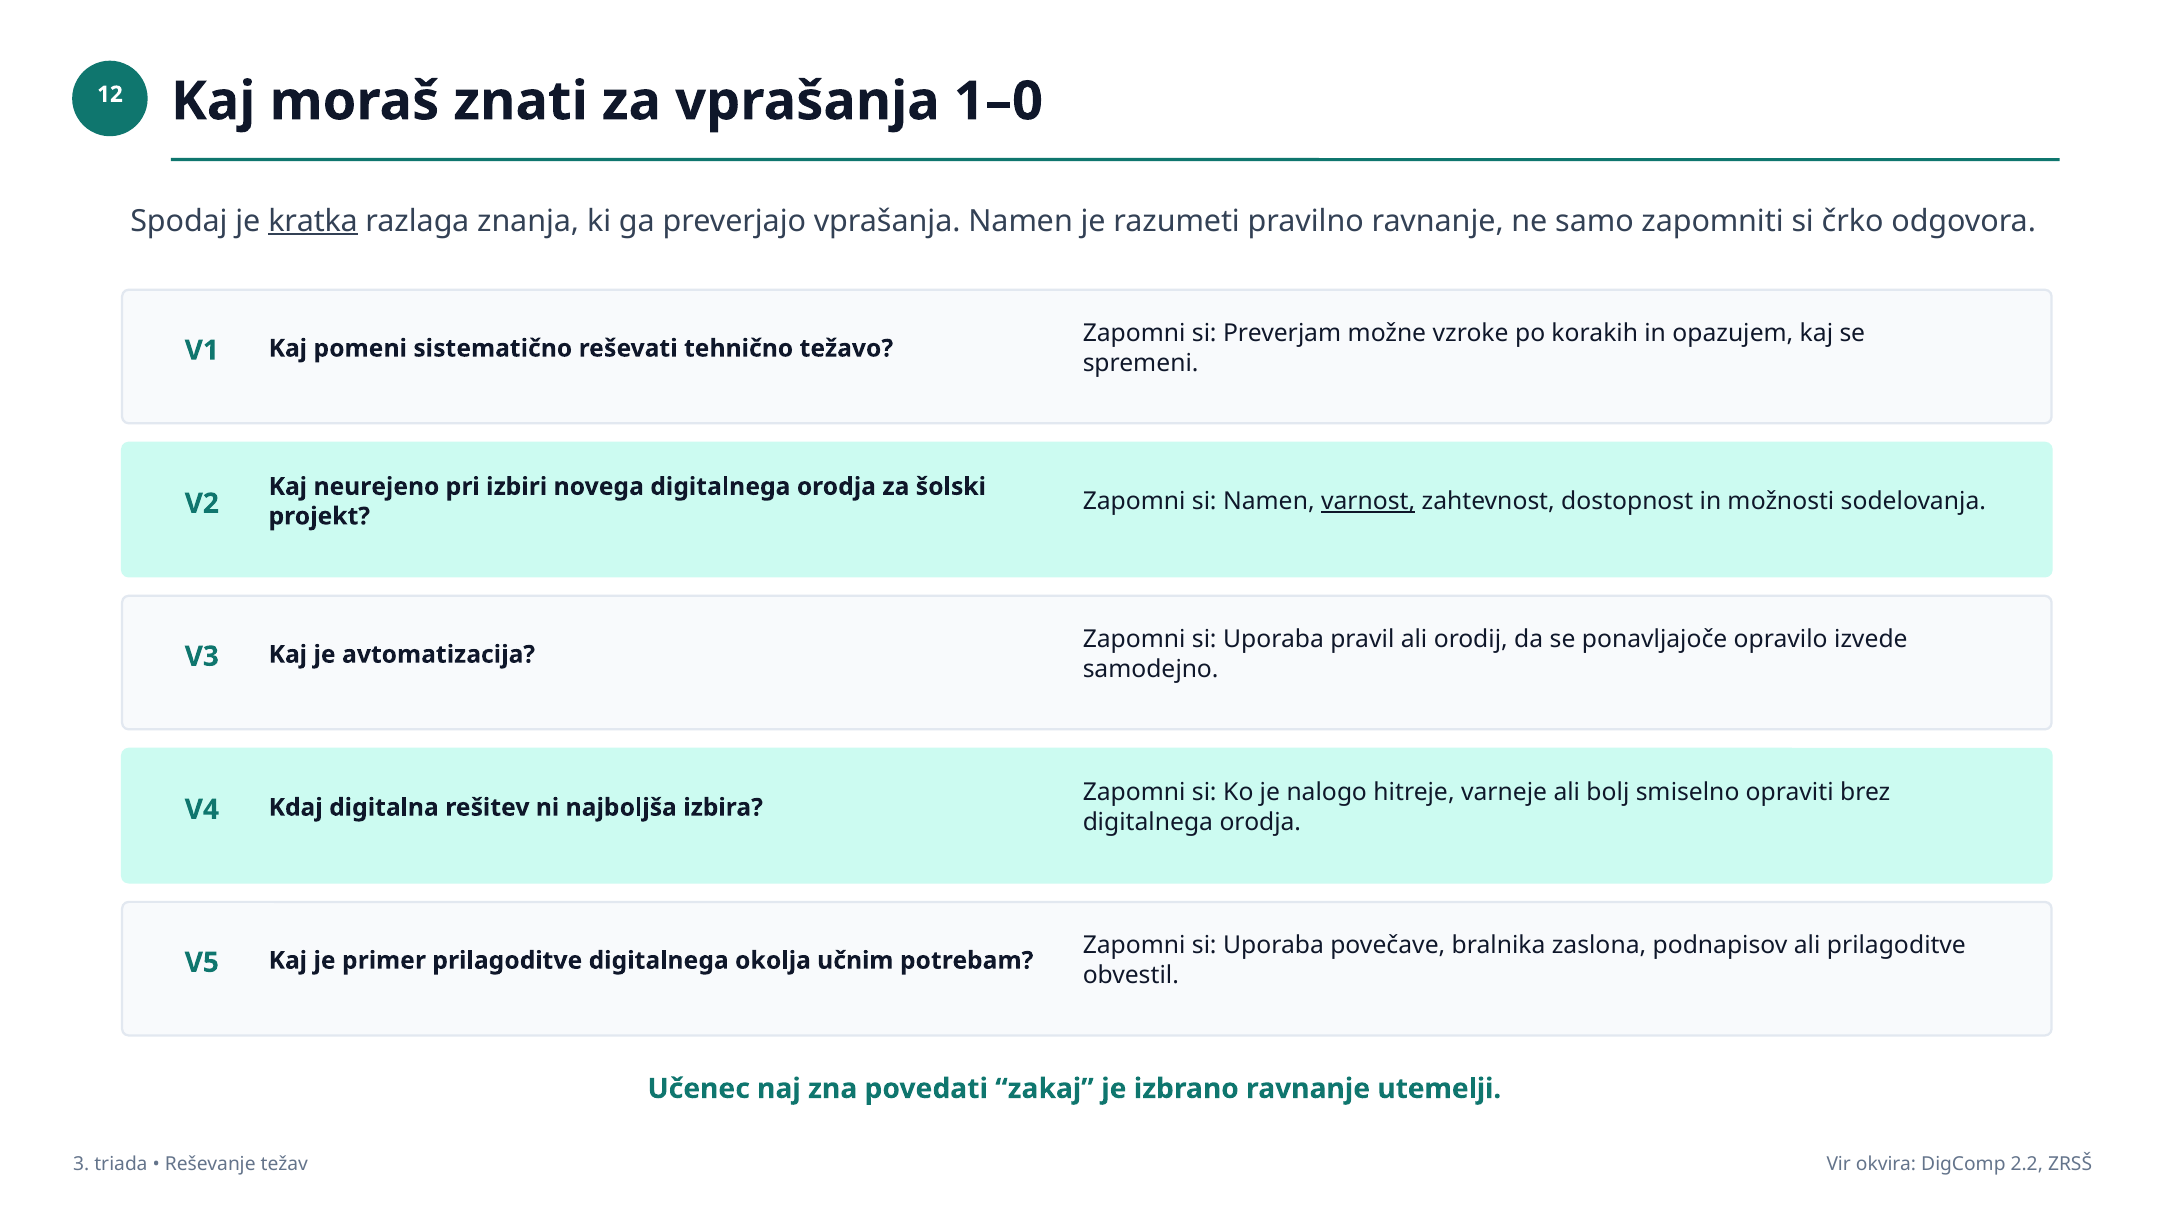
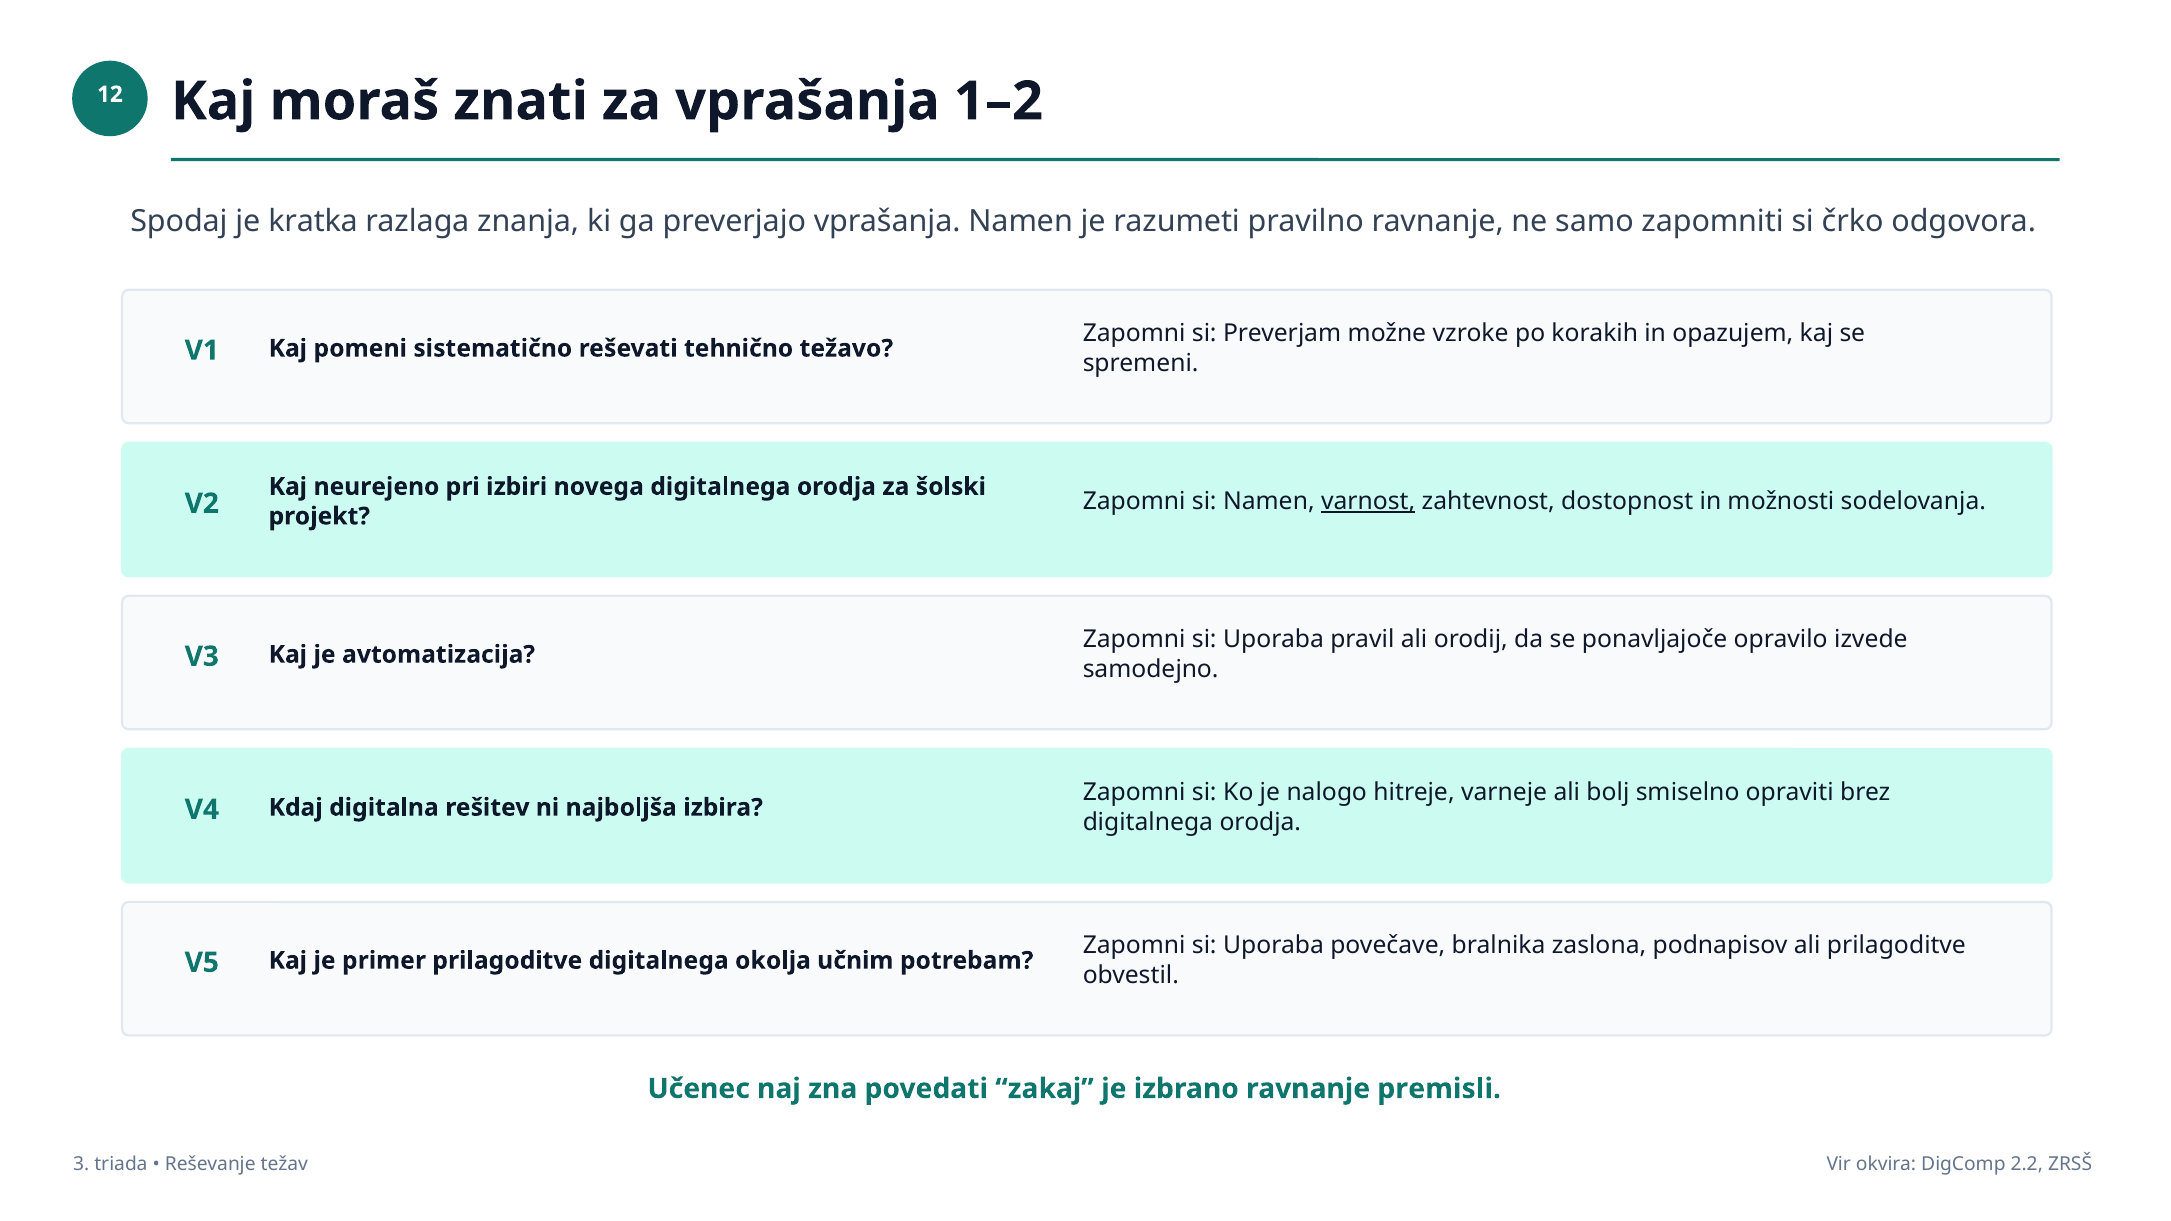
1–0: 1–0 -> 1–2
kratka underline: present -> none
utemelji: utemelji -> premisli
